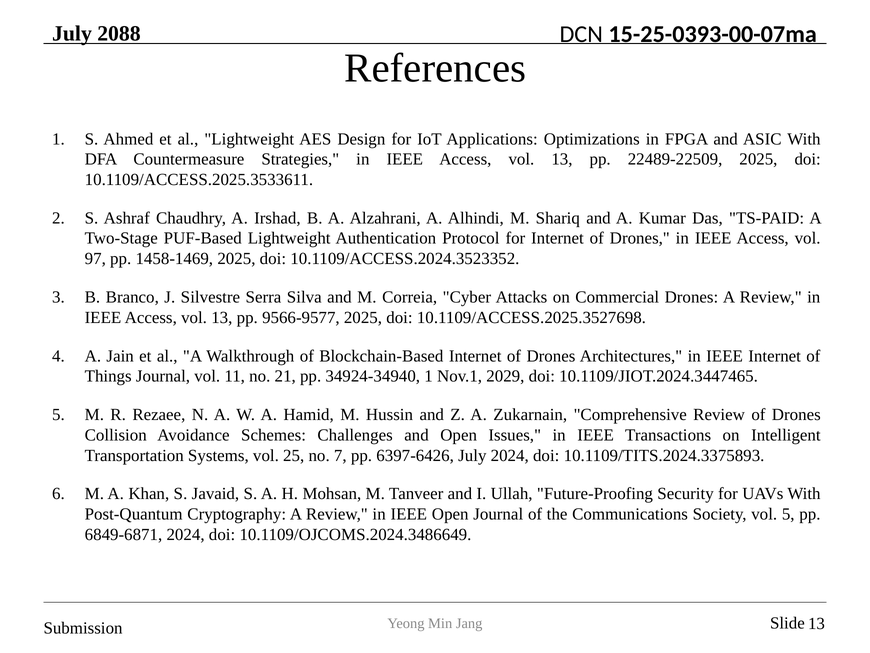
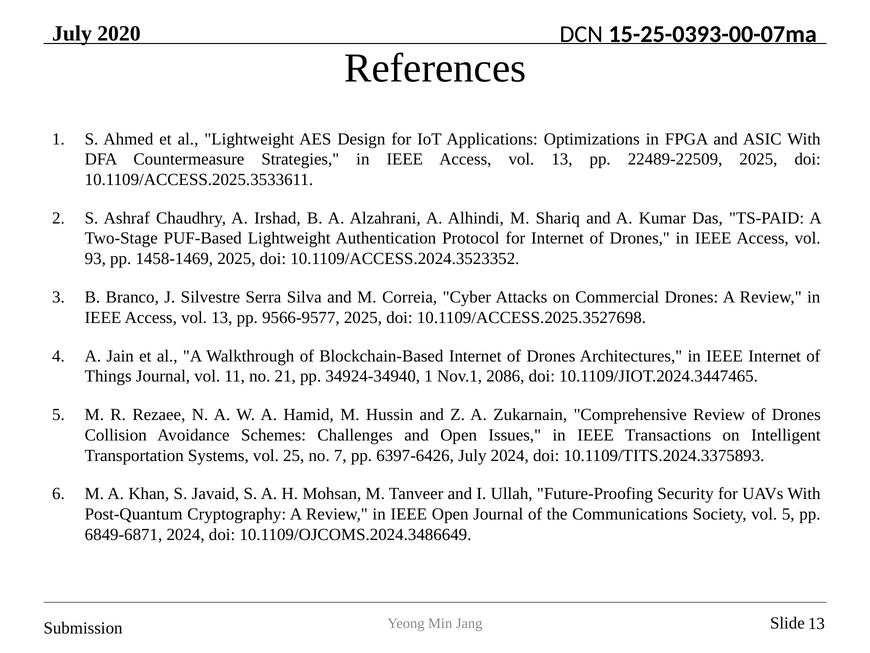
2088: 2088 -> 2020
97: 97 -> 93
2029: 2029 -> 2086
